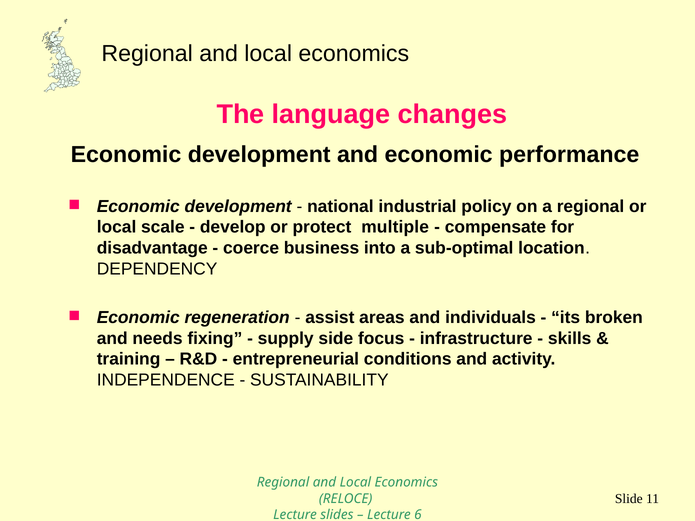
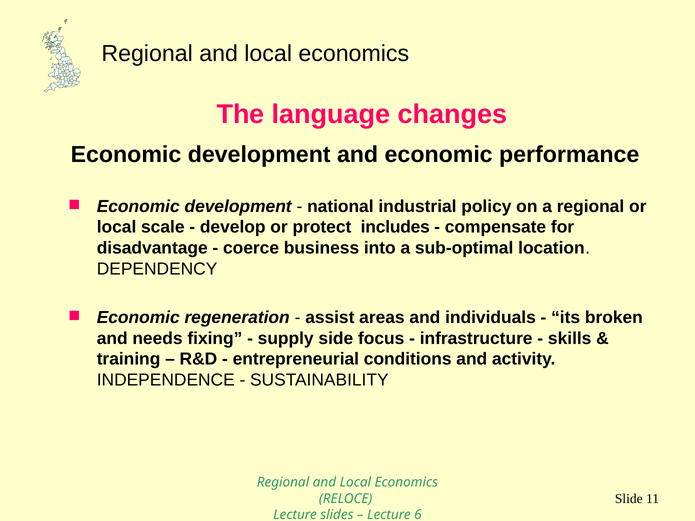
multiple: multiple -> includes
